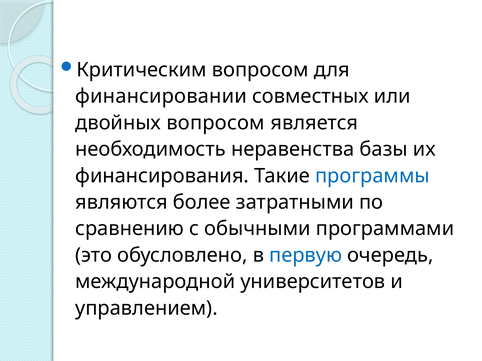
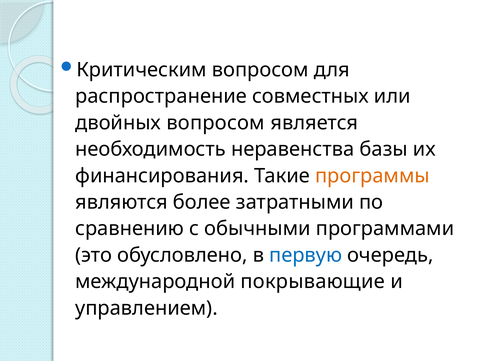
финансировании: финансировании -> распространение
программы colour: blue -> orange
университетов: университетов -> покрывающие
